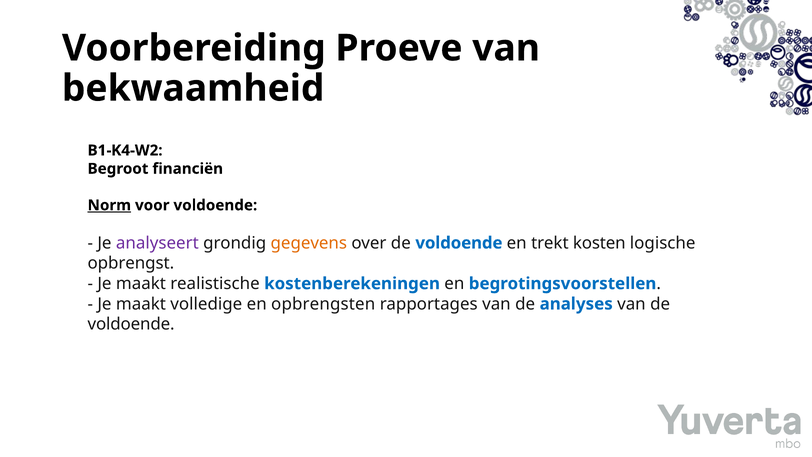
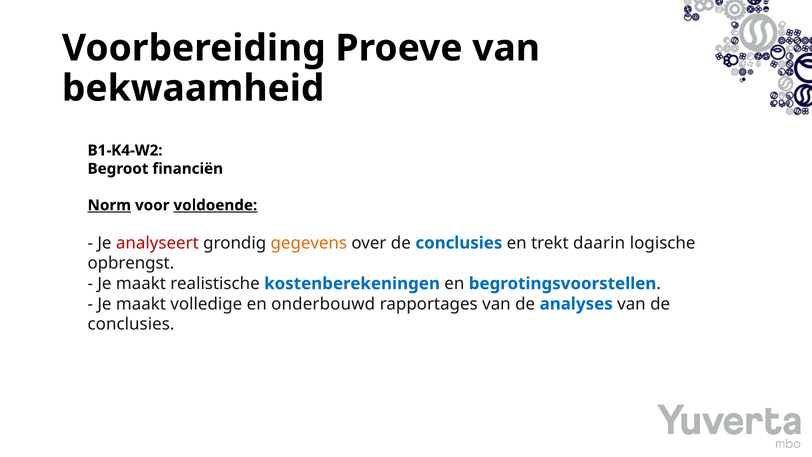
voldoende at (215, 205) underline: none -> present
analyseert colour: purple -> red
over de voldoende: voldoende -> conclusies
kosten: kosten -> daarin
opbrengsten: opbrengsten -> onderbouwd
voldoende at (131, 324): voldoende -> conclusies
